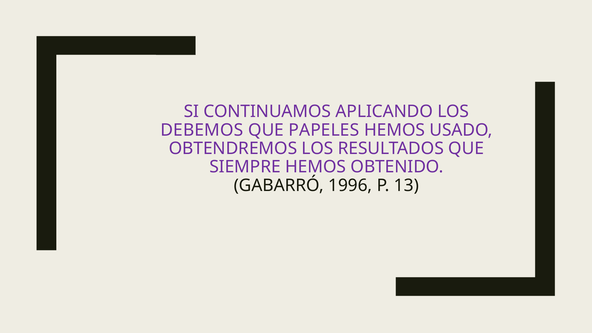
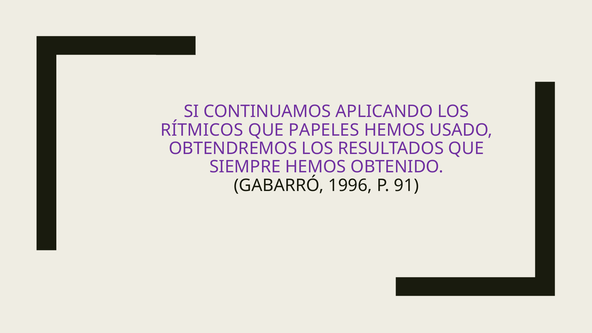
DEBEMOS: DEBEMOS -> RÍTMICOS
13: 13 -> 91
